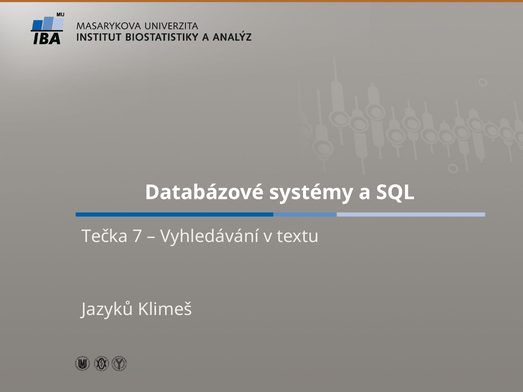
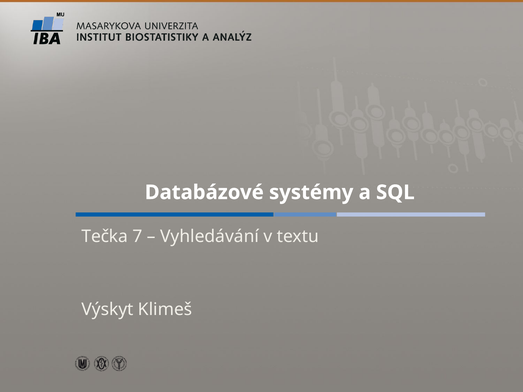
Jazyků: Jazyků -> Výskyt
